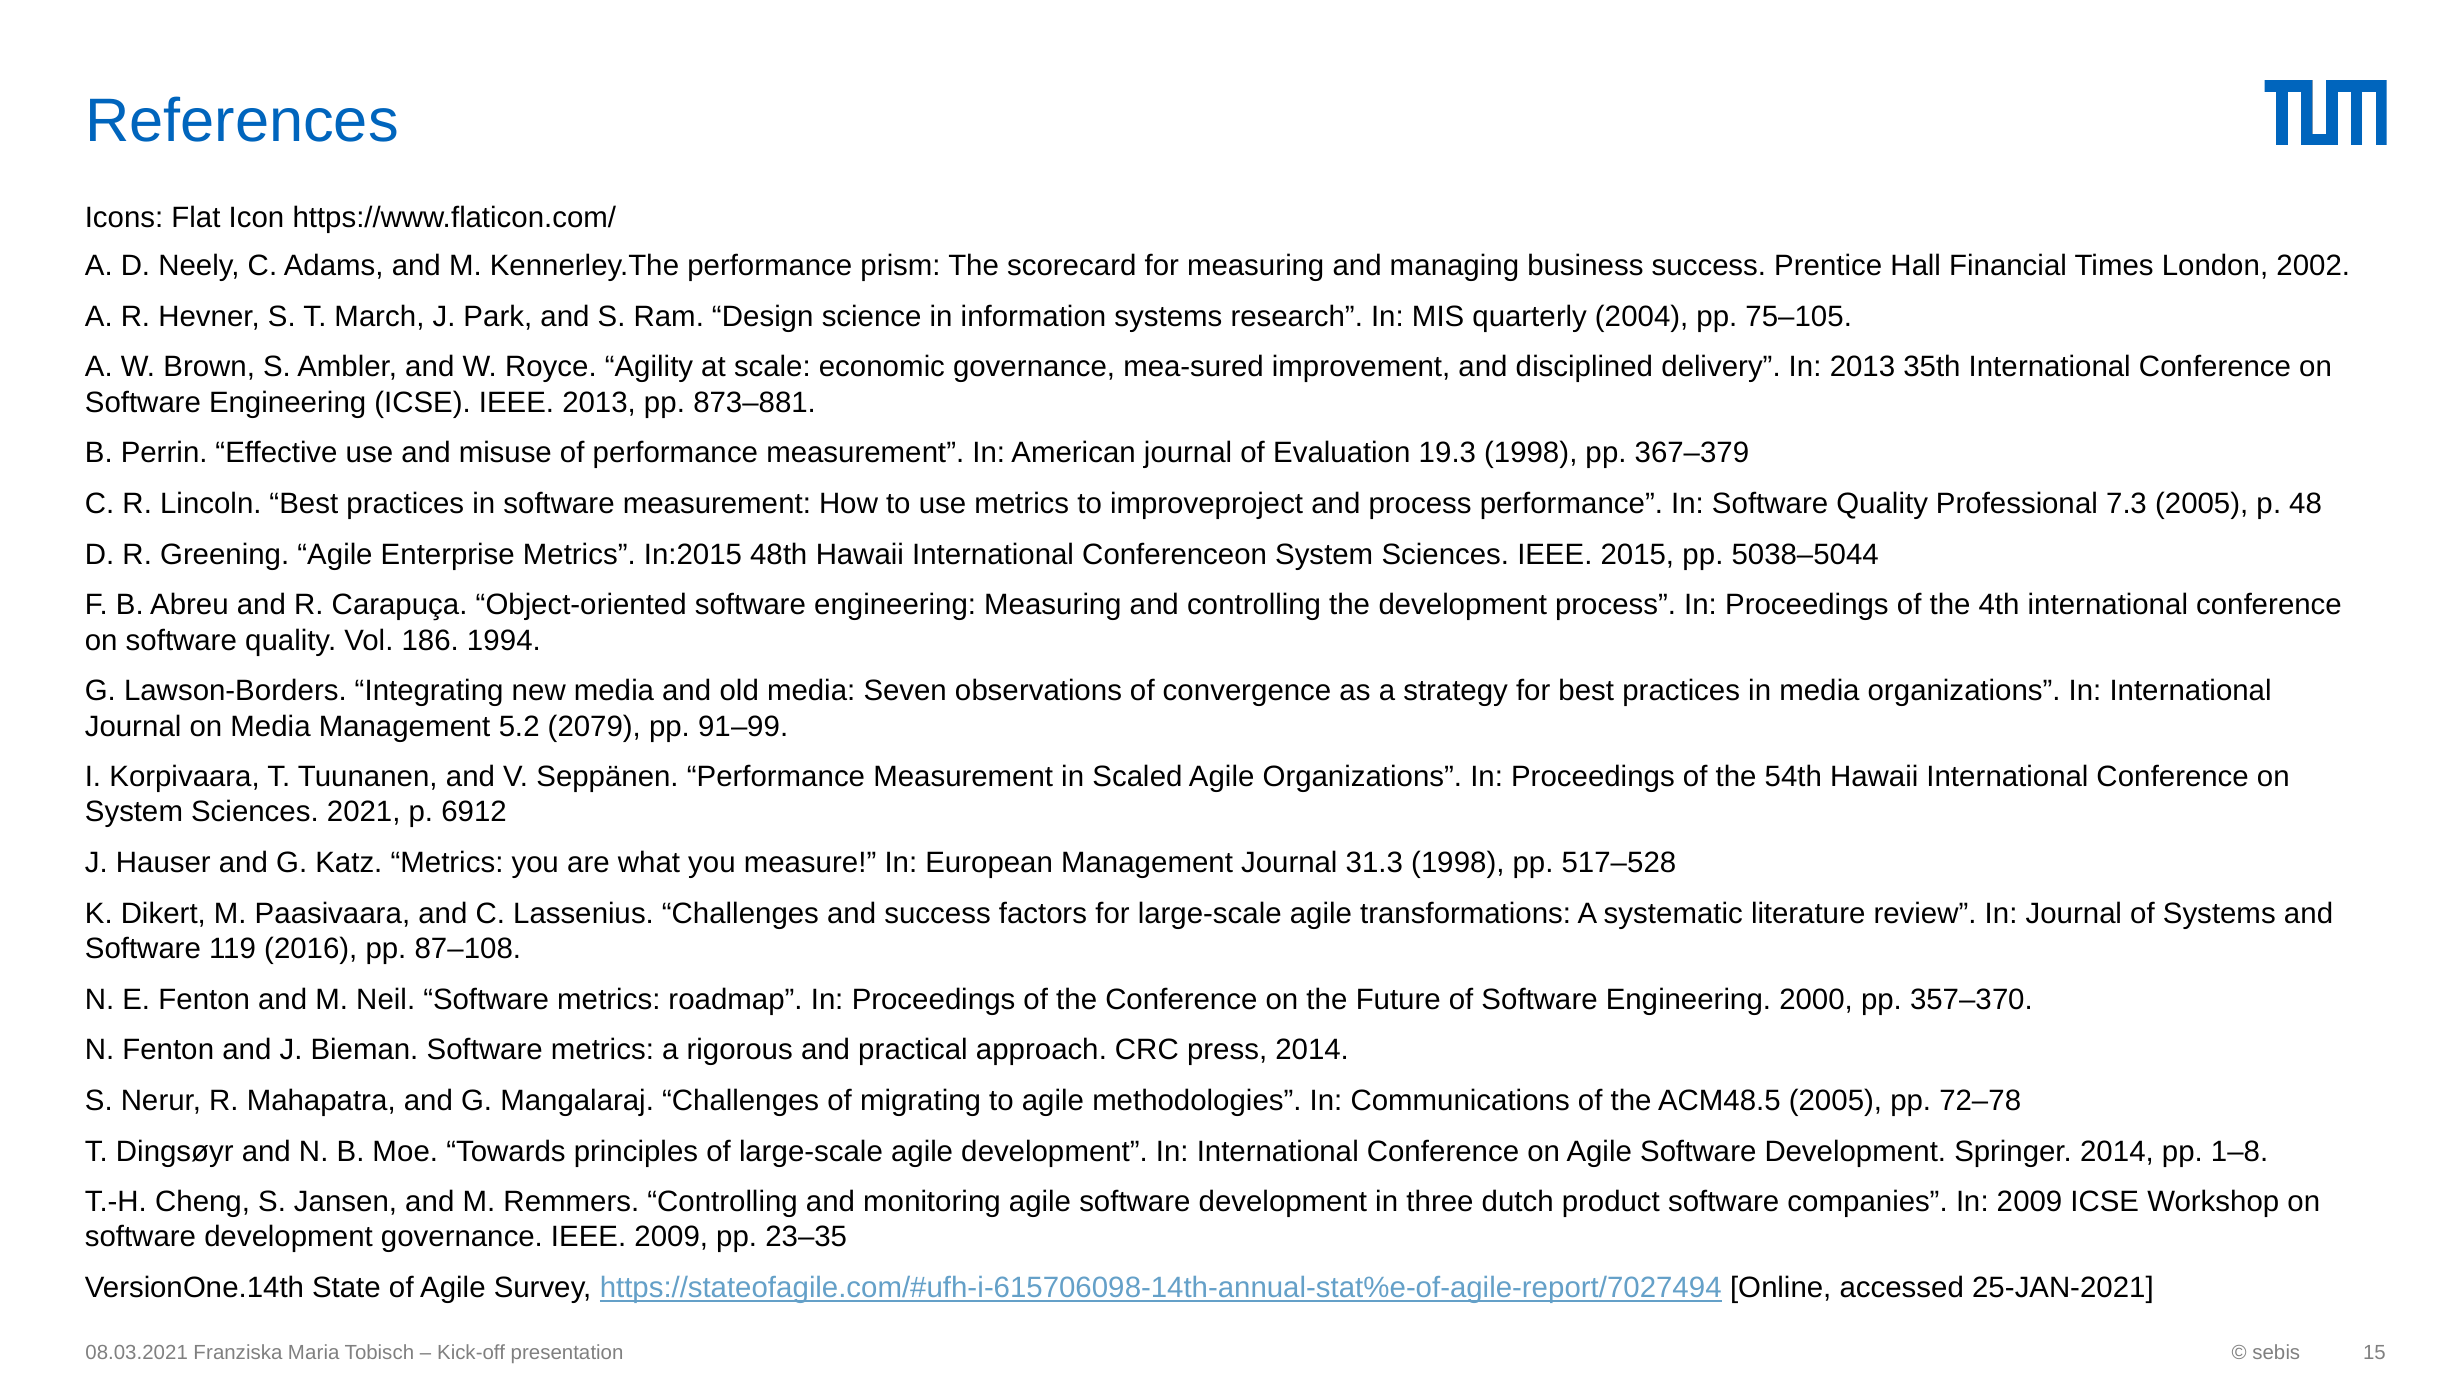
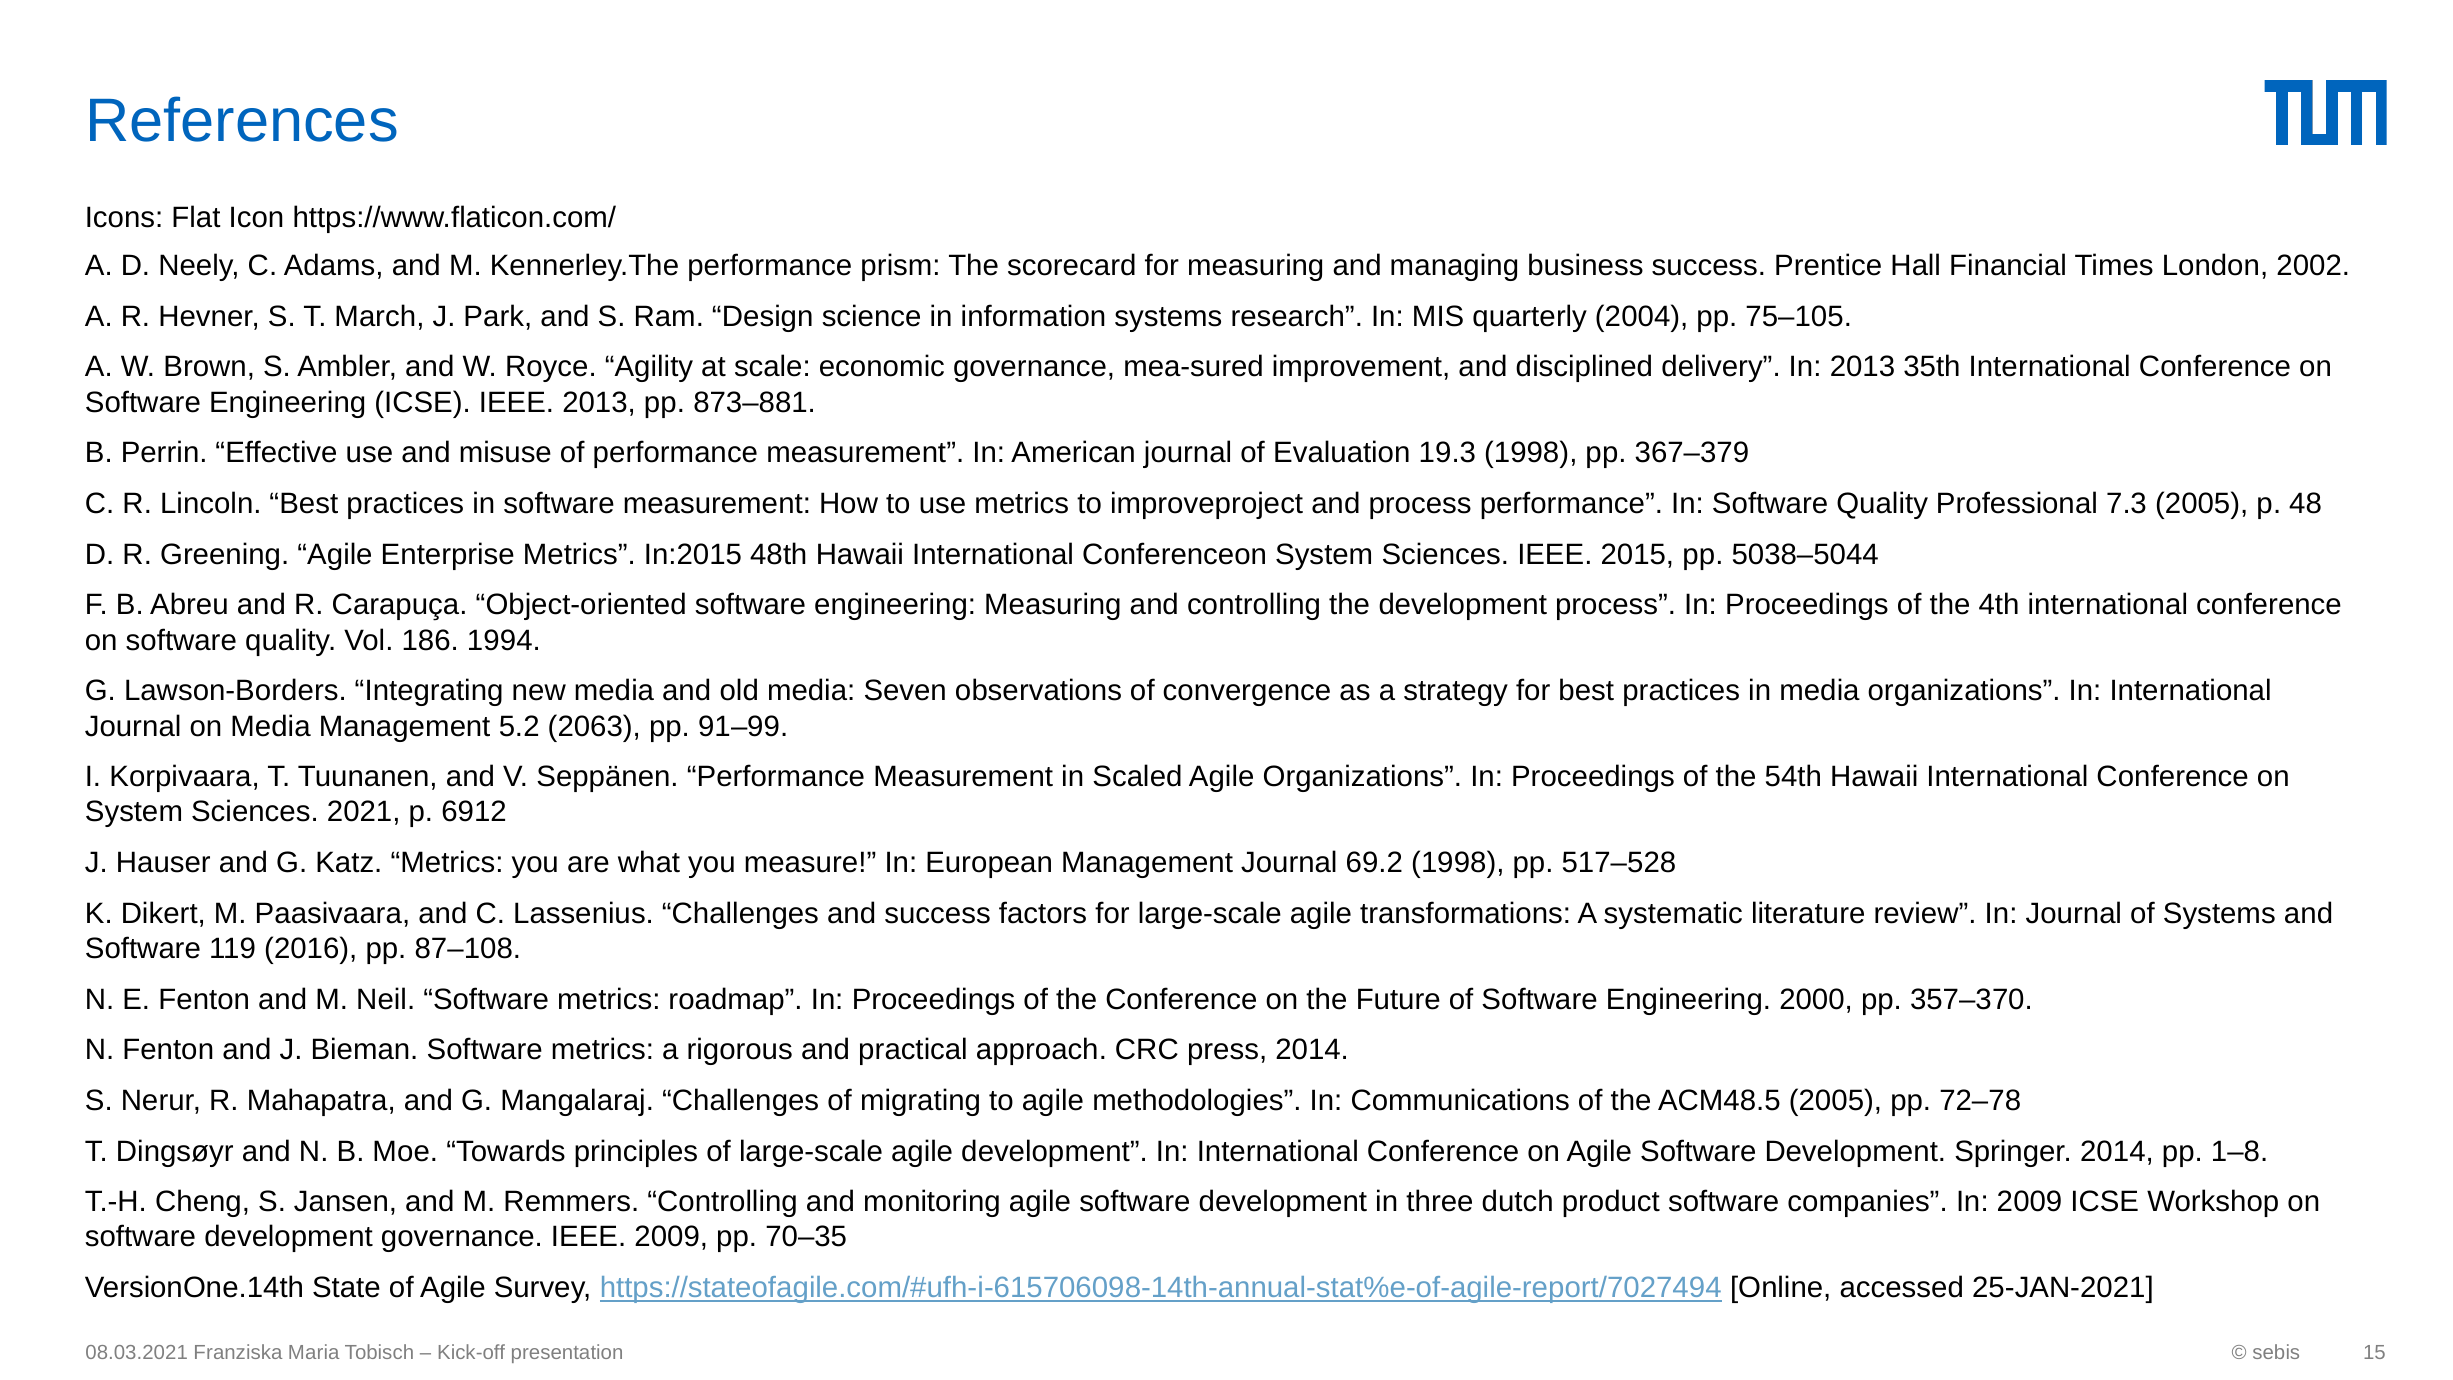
2079: 2079 -> 2063
31.3: 31.3 -> 69.2
23–35: 23–35 -> 70–35
